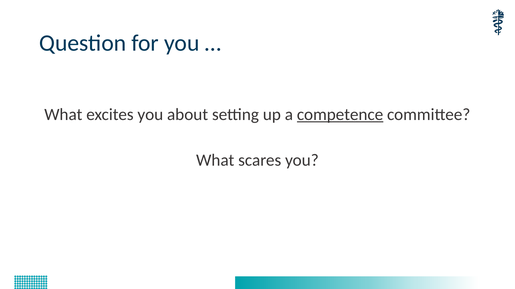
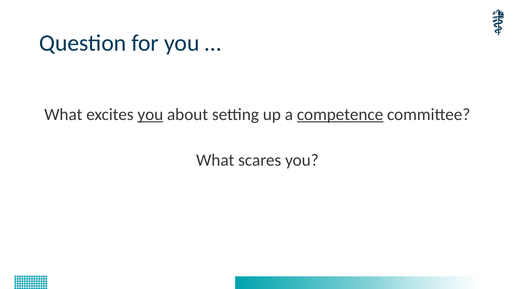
you at (150, 115) underline: none -> present
